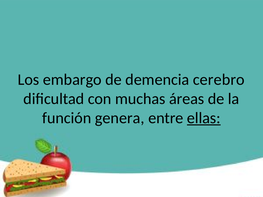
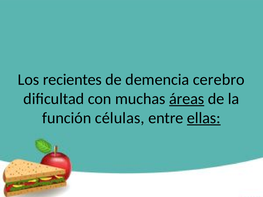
embargo: embargo -> recientes
áreas underline: none -> present
genera: genera -> células
